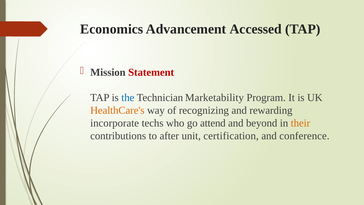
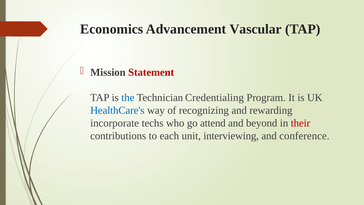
Accessed: Accessed -> Vascular
Marketability: Marketability -> Credentialing
HealthCare's colour: orange -> blue
their colour: orange -> red
after: after -> each
certification: certification -> interviewing
